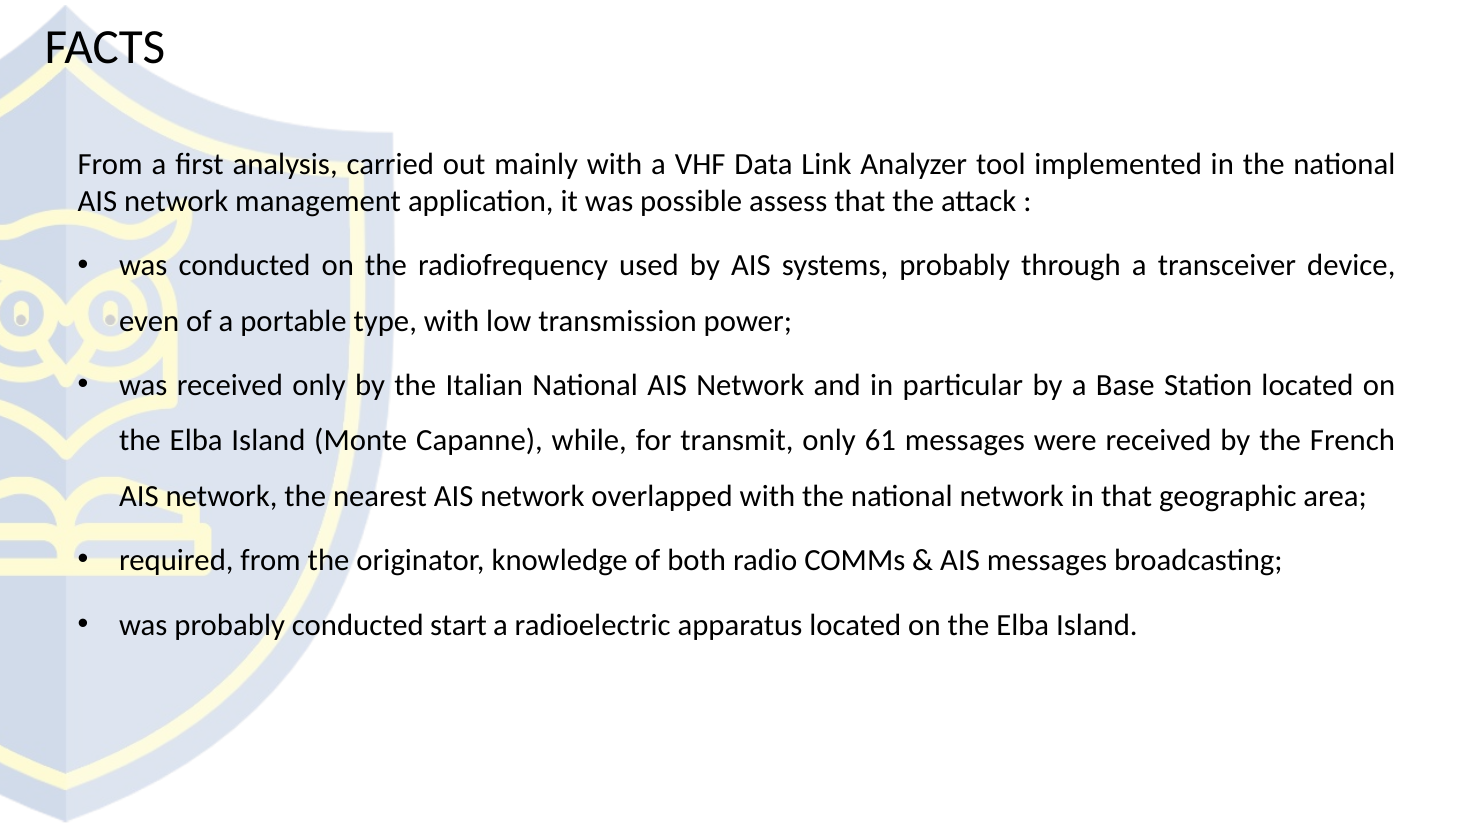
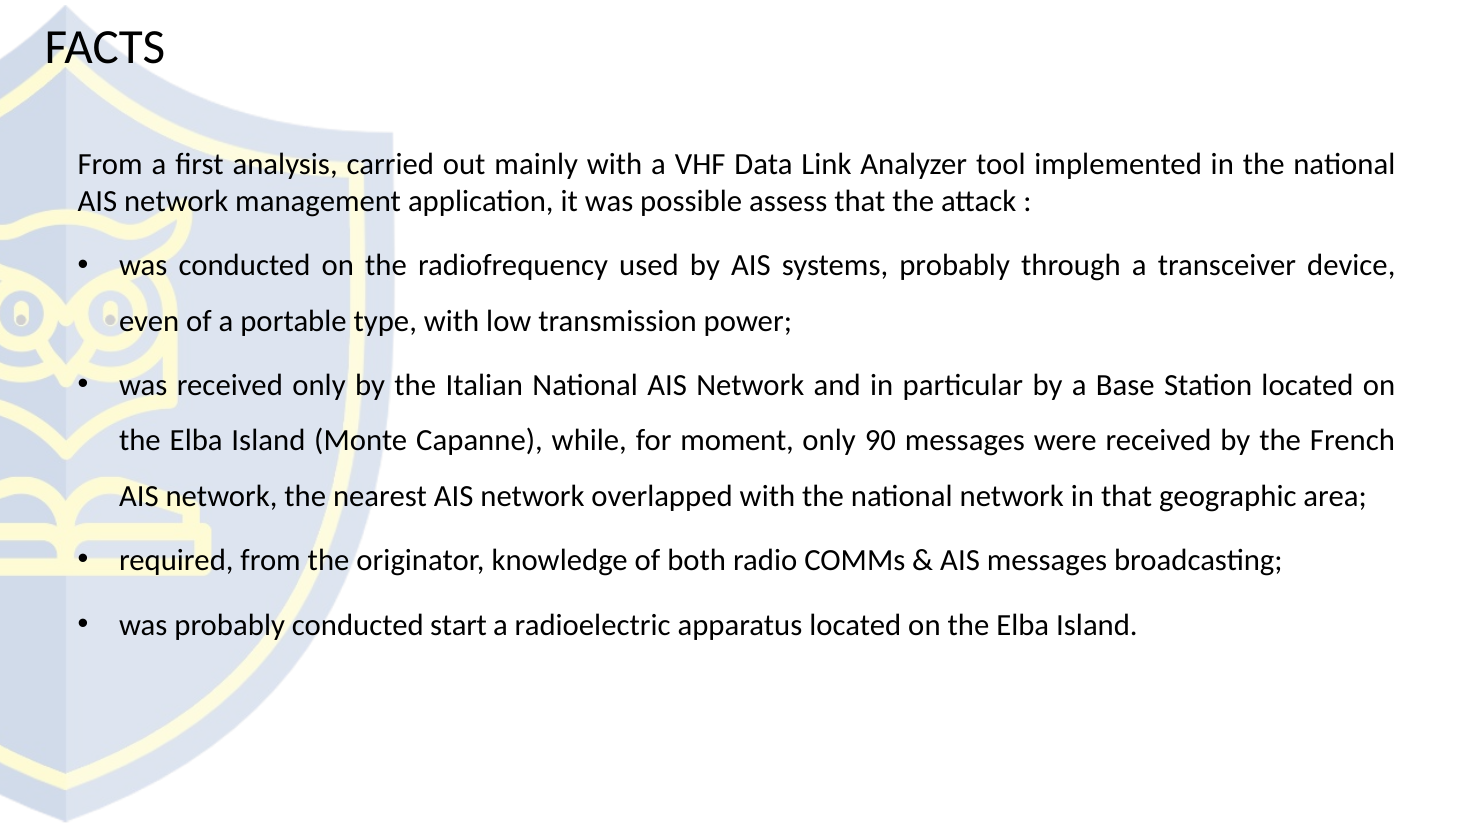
transmit: transmit -> moment
61: 61 -> 90
